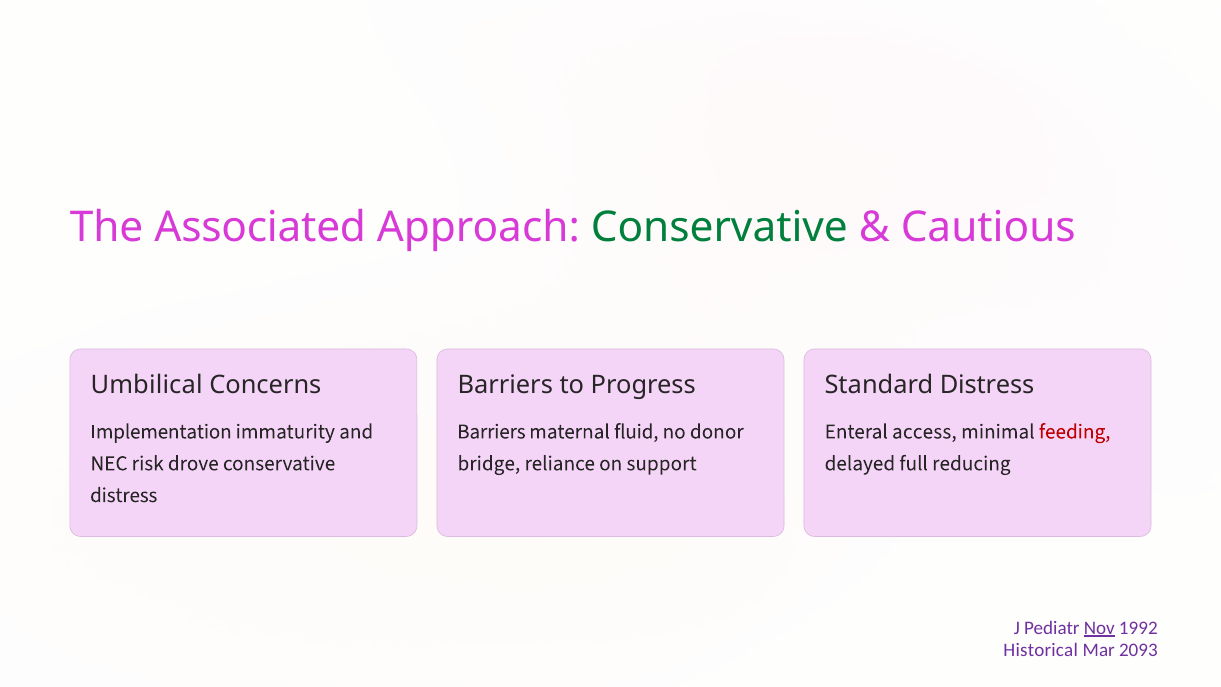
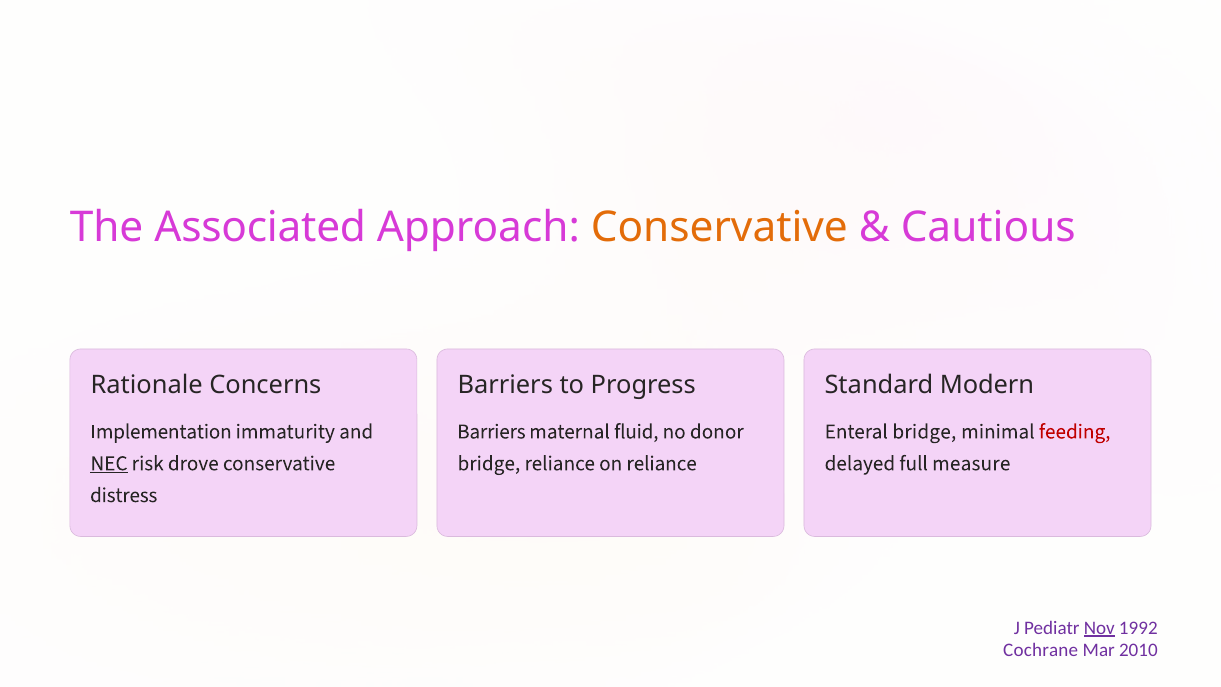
Conservative at (719, 227) colour: green -> orange
Umbilical: Umbilical -> Rationale
Standard Distress: Distress -> Modern
Enteral access: access -> bridge
NEC underline: none -> present
on support: support -> reliance
reducing: reducing -> measure
Historical: Historical -> Cochrane
2093: 2093 -> 2010
